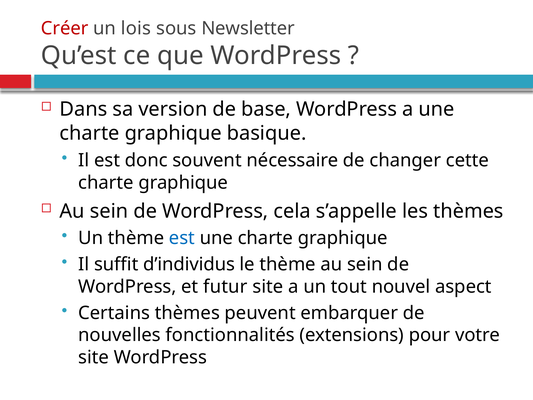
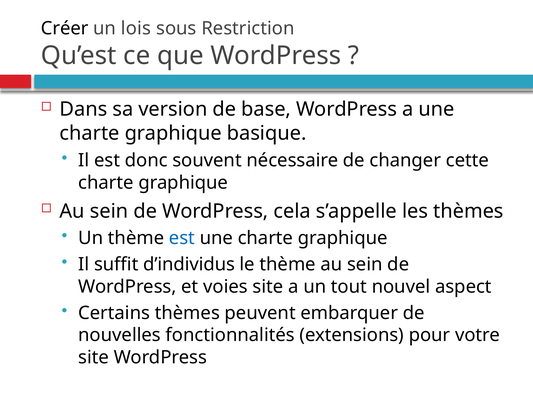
Créer colour: red -> black
Newsletter: Newsletter -> Restriction
futur: futur -> voies
